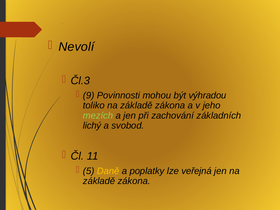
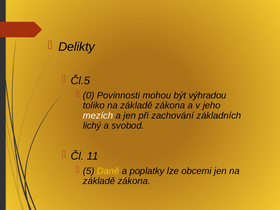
Nevolí: Nevolí -> Delikty
Čl.3: Čl.3 -> Čl.5
9: 9 -> 0
mezích colour: light green -> white
veřejná: veřejná -> obcemi
